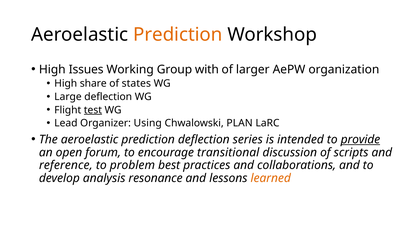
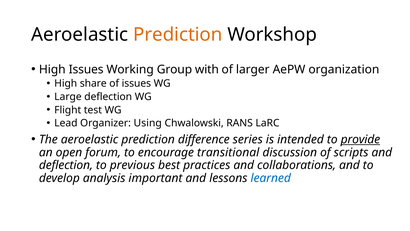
of states: states -> issues
test underline: present -> none
PLAN: PLAN -> RANS
prediction deflection: deflection -> difference
reference at (66, 165): reference -> deflection
problem: problem -> previous
resonance: resonance -> important
learned colour: orange -> blue
